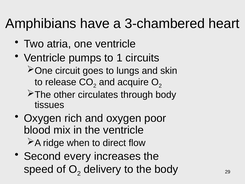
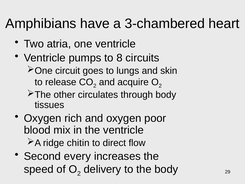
1: 1 -> 8
when: when -> chitin
